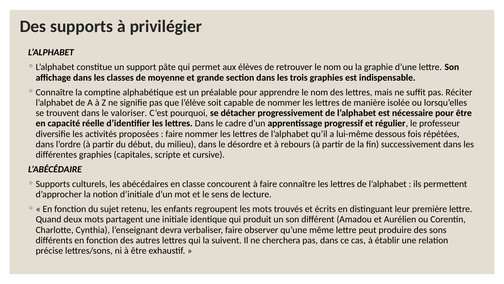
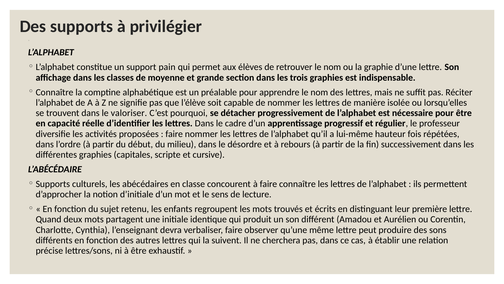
pâte: pâte -> pain
dessous: dessous -> hauteur
